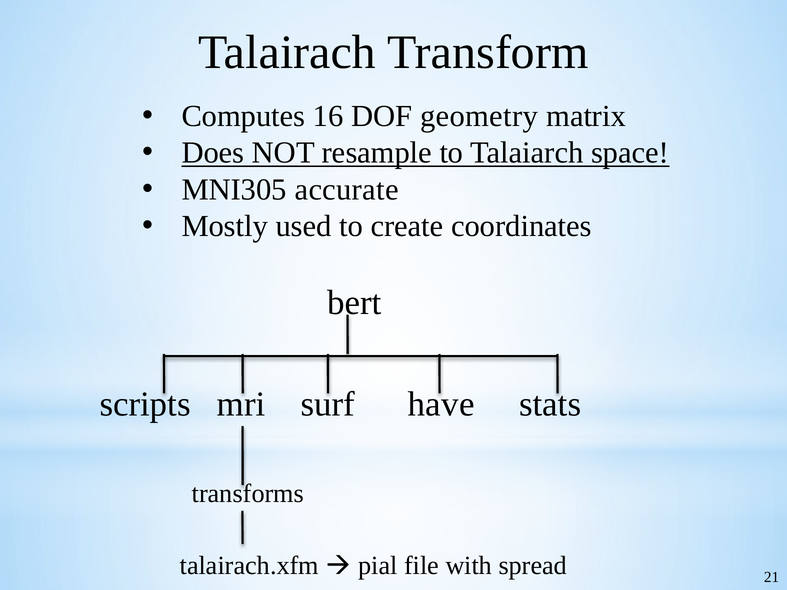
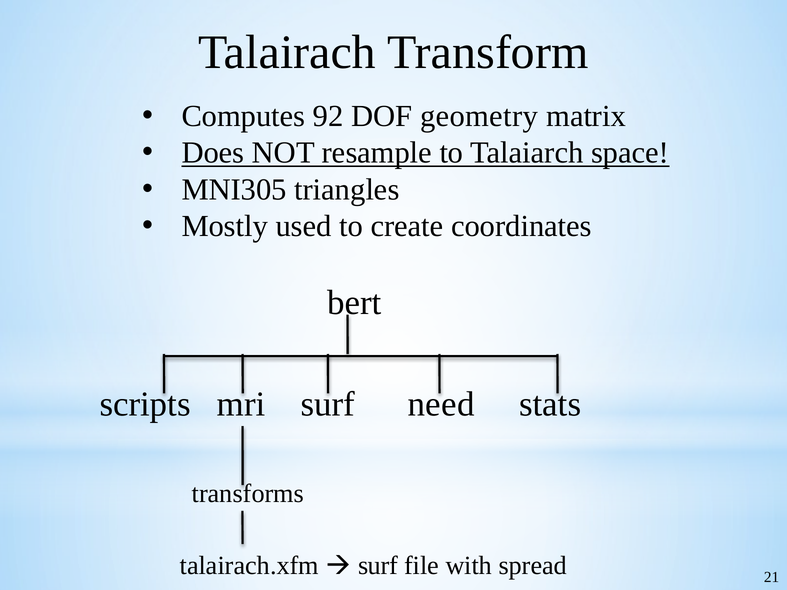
16: 16 -> 92
accurate: accurate -> triangles
have: have -> need
pial at (378, 566): pial -> surf
